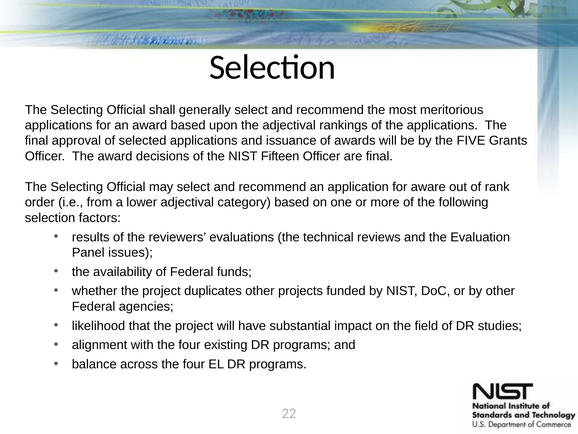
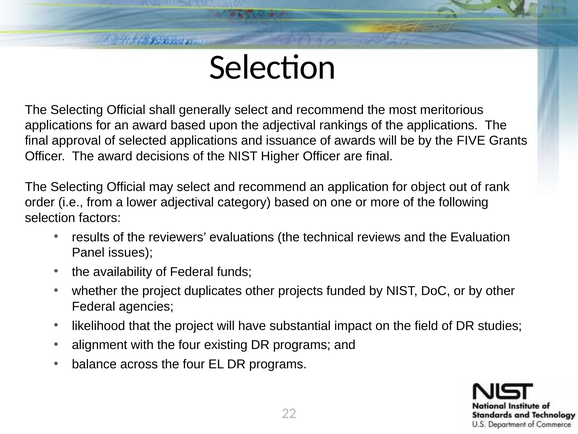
Fifteen: Fifteen -> Higher
aware: aware -> object
